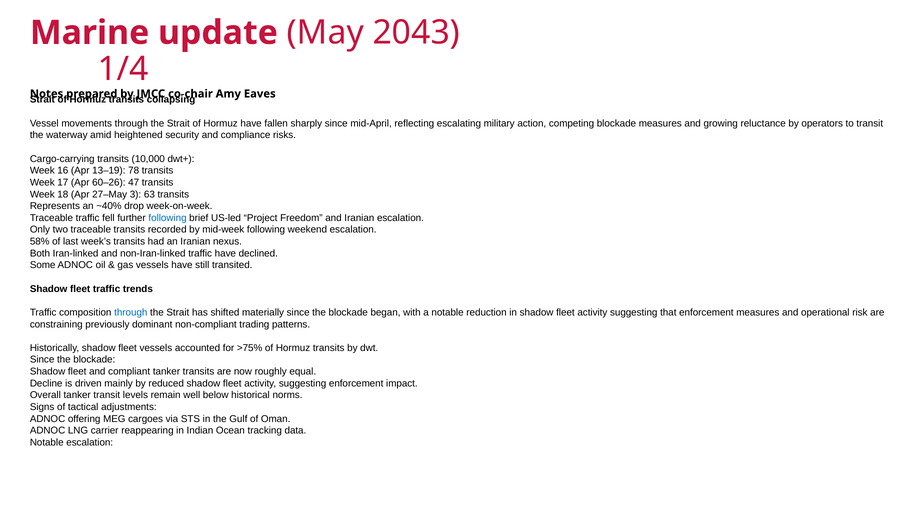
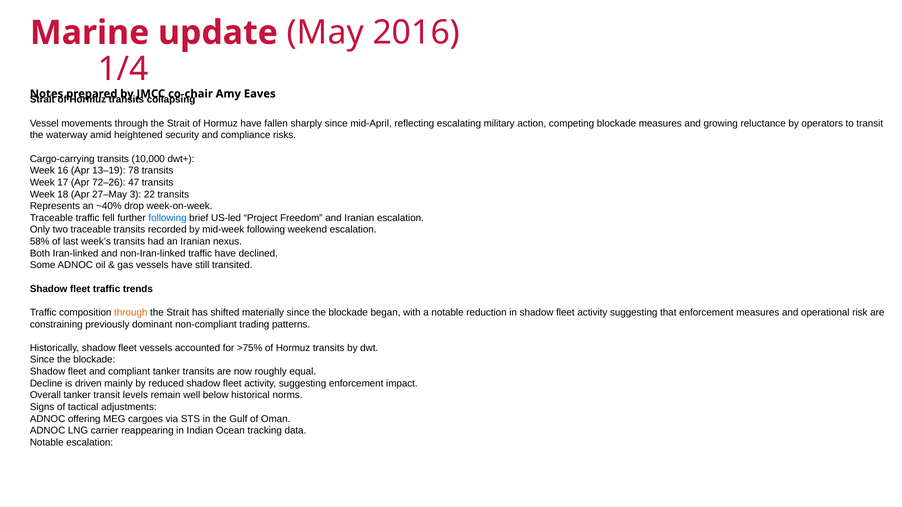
2043: 2043 -> 2016
60–26: 60–26 -> 72–26
63: 63 -> 22
through at (131, 313) colour: blue -> orange
